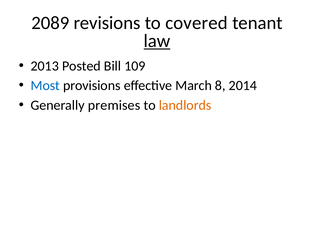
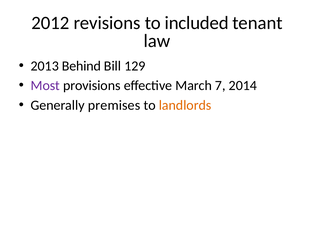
2089: 2089 -> 2012
covered: covered -> included
law underline: present -> none
Posted: Posted -> Behind
109: 109 -> 129
Most colour: blue -> purple
8: 8 -> 7
